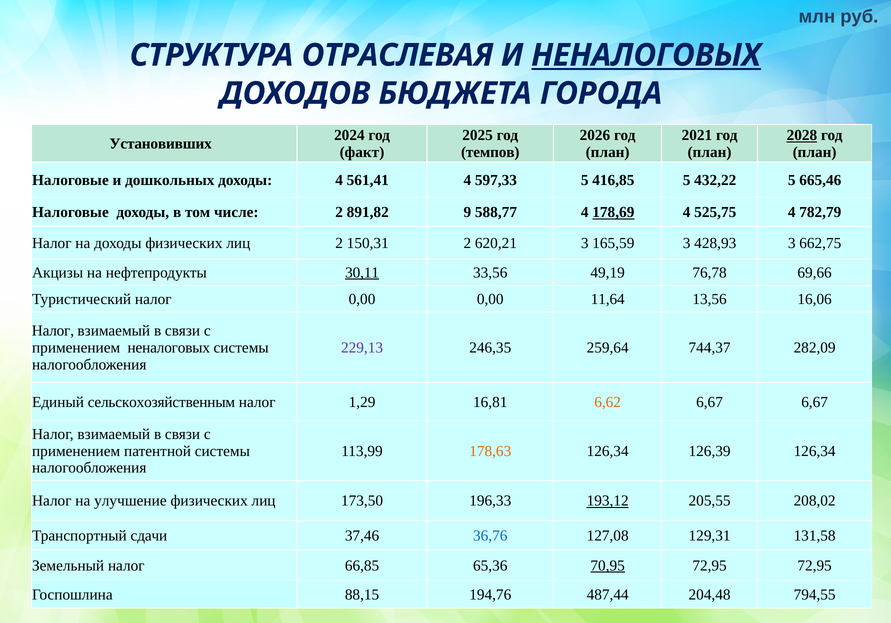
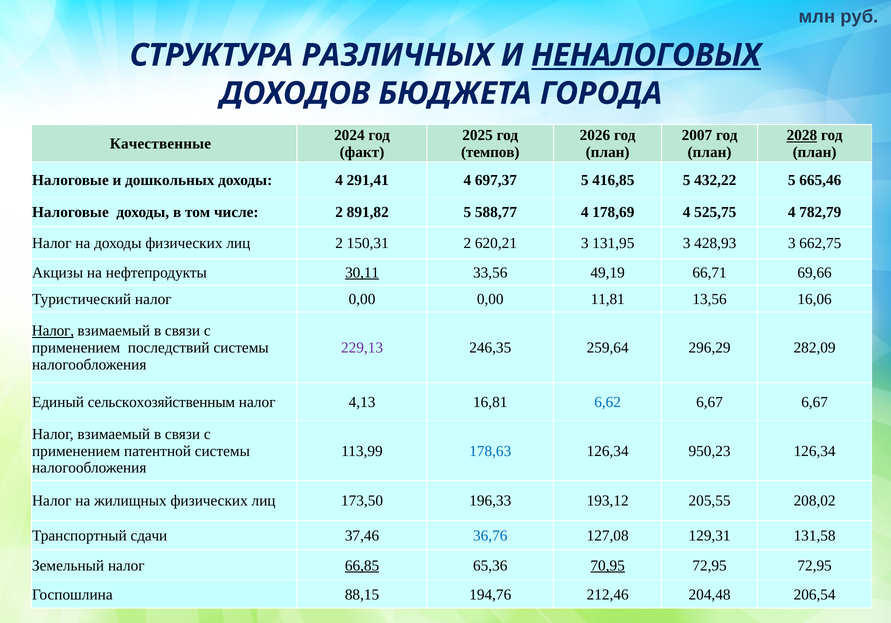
ОТРАСЛЕВАЯ: ОТРАСЛЕВАЯ -> РАЗЛИЧНЫХ
2021: 2021 -> 2007
Установивших: Установивших -> Качественные
561,41: 561,41 -> 291,41
597,33: 597,33 -> 697,37
891,82 9: 9 -> 5
178,69 underline: present -> none
165,59: 165,59 -> 131,95
76,78: 76,78 -> 66,71
11,64: 11,64 -> 11,81
Налог at (53, 331) underline: none -> present
применением неналоговых: неналоговых -> последствий
744,37: 744,37 -> 296,29
1,29: 1,29 -> 4,13
6,62 colour: orange -> blue
178,63 colour: orange -> blue
126,39: 126,39 -> 950,23
улучшение: улучшение -> жилищных
193,12 underline: present -> none
66,85 underline: none -> present
487,44: 487,44 -> 212,46
794,55: 794,55 -> 206,54
